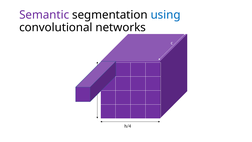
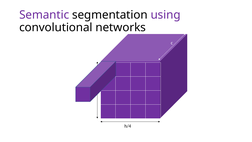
using colour: blue -> purple
